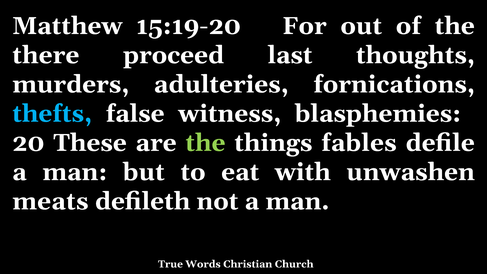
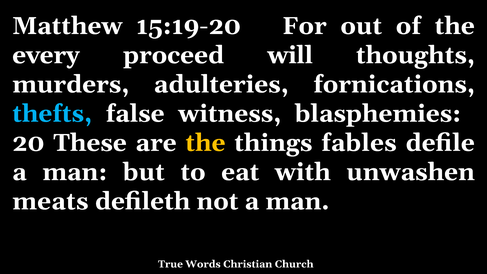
there: there -> every
last: last -> will
the at (205, 143) colour: light green -> yellow
